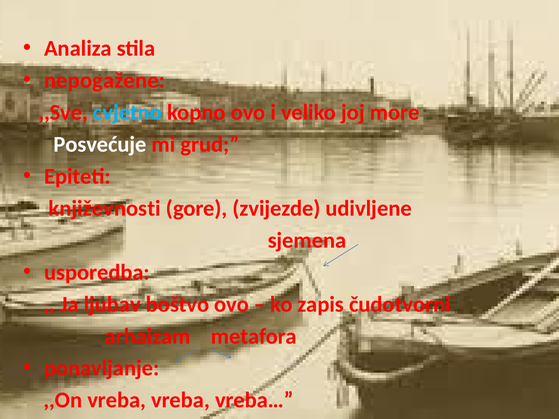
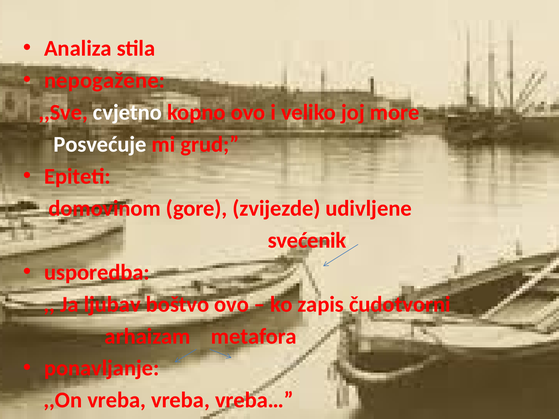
cvjetno colour: light blue -> white
književnosti: književnosti -> domovinom
sjemena: sjemena -> svećenik
